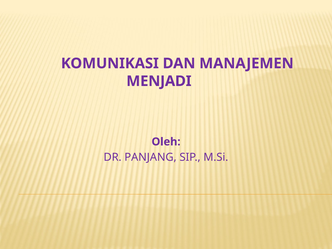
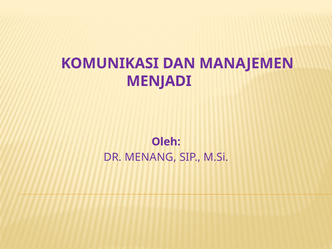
PANJANG: PANJANG -> MENANG
